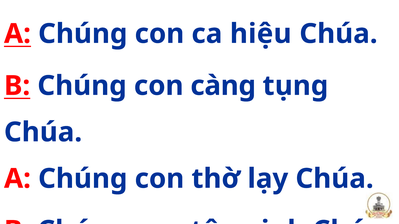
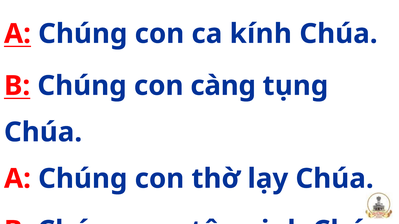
hiệu: hiệu -> kính
